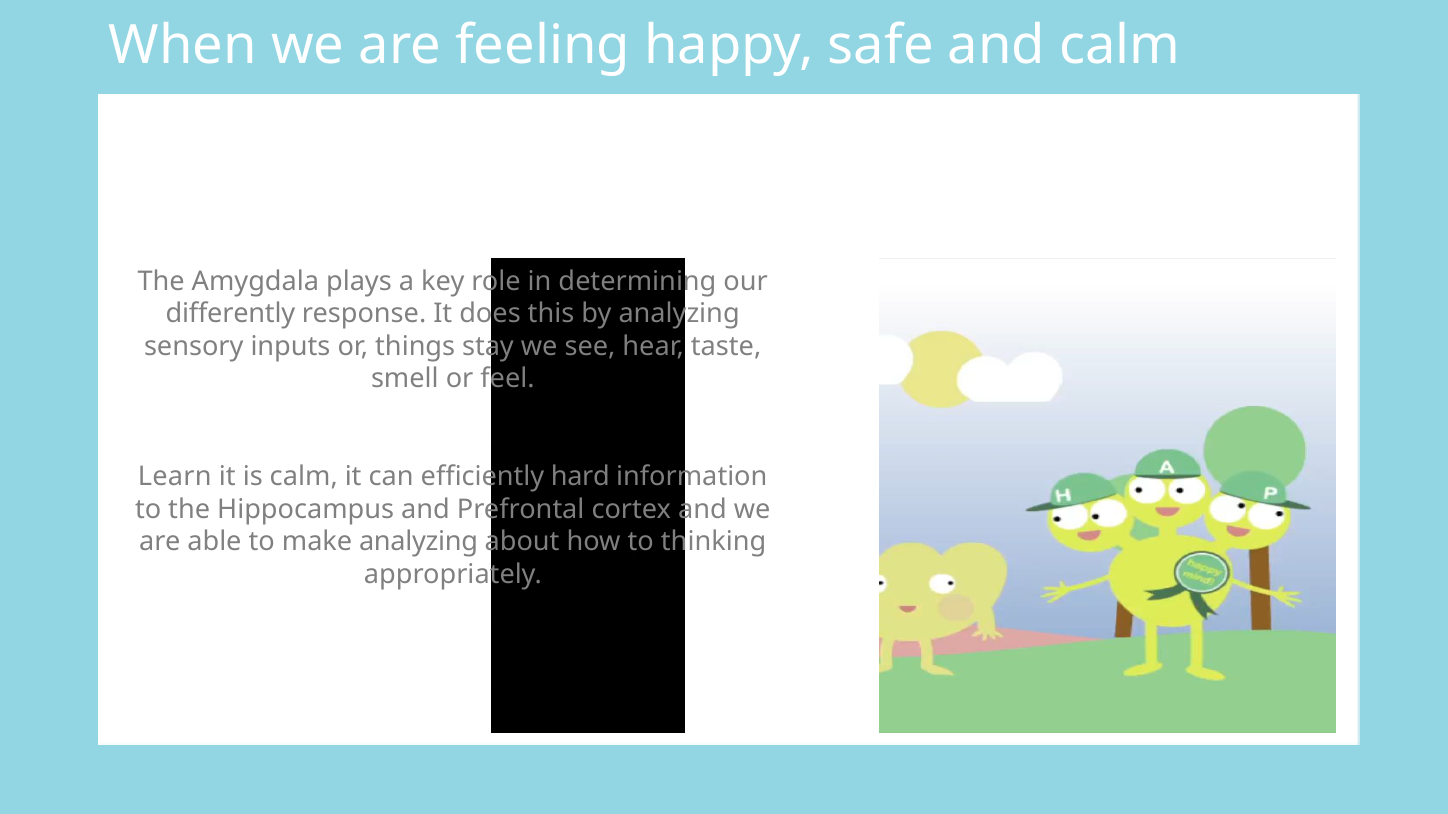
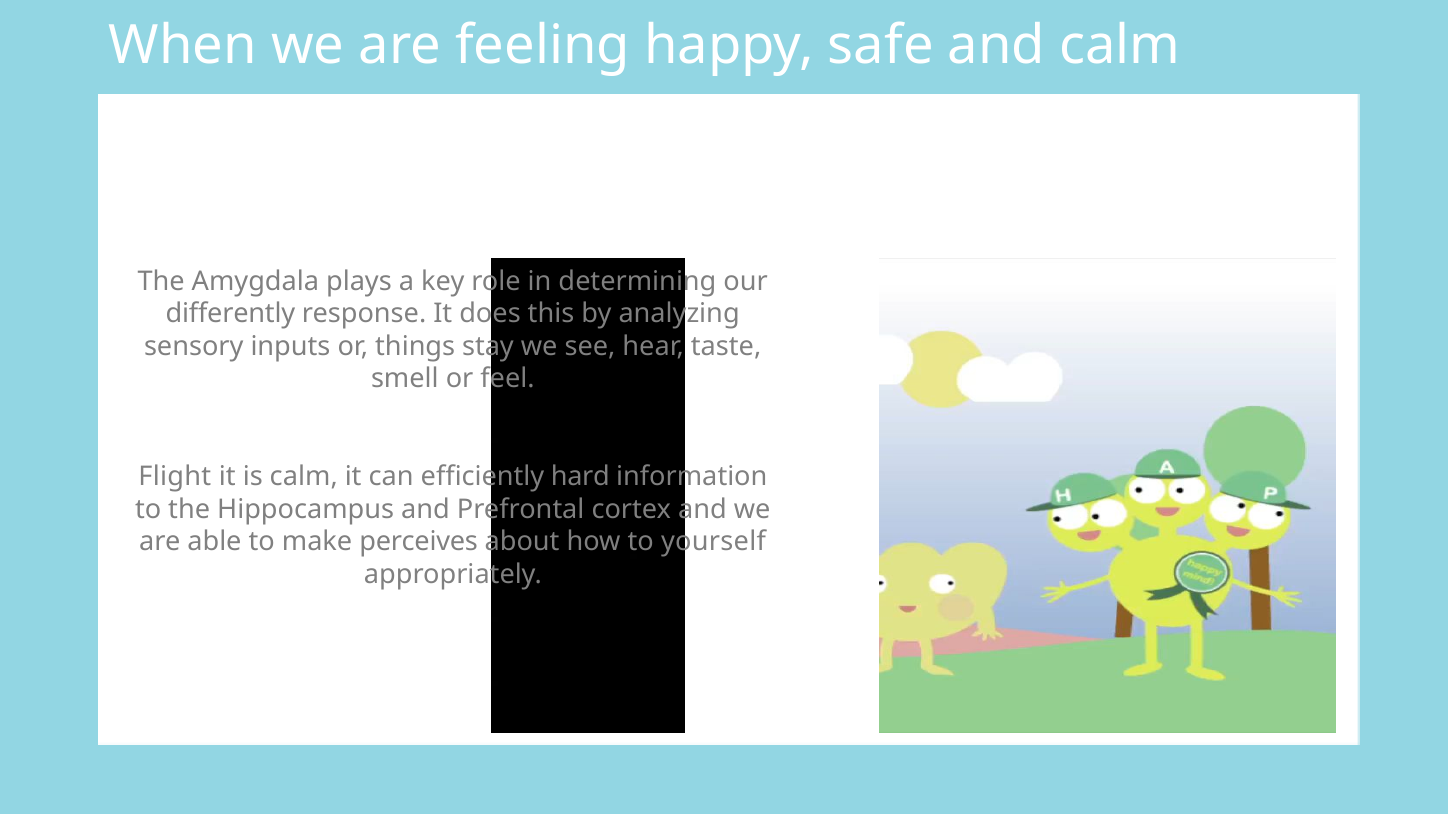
Learn: Learn -> Flight
make analyzing: analyzing -> perceives
thinking: thinking -> yourself
